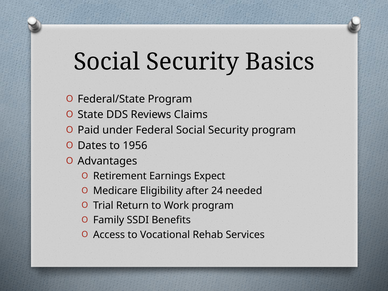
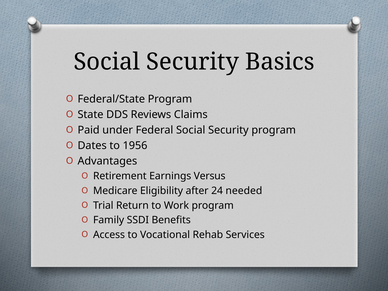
Expect: Expect -> Versus
